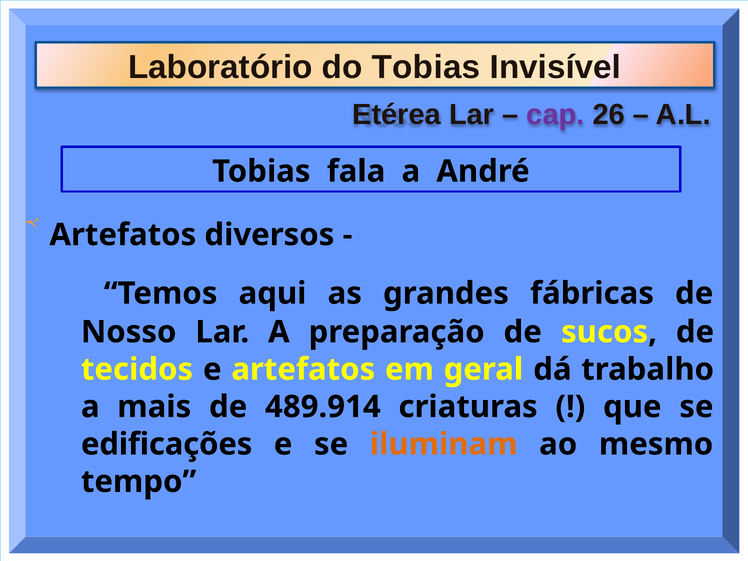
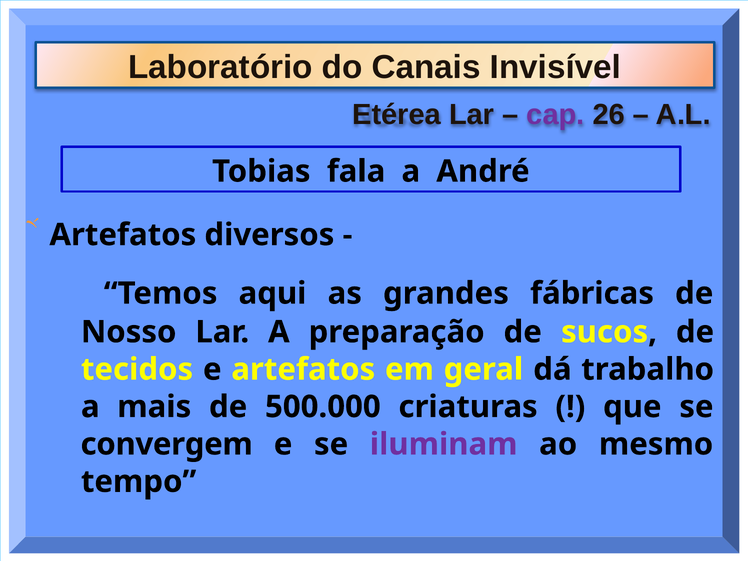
do Tobias: Tobias -> Canais
489.914: 489.914 -> 500.000
edificações: edificações -> convergem
iluminam colour: orange -> purple
